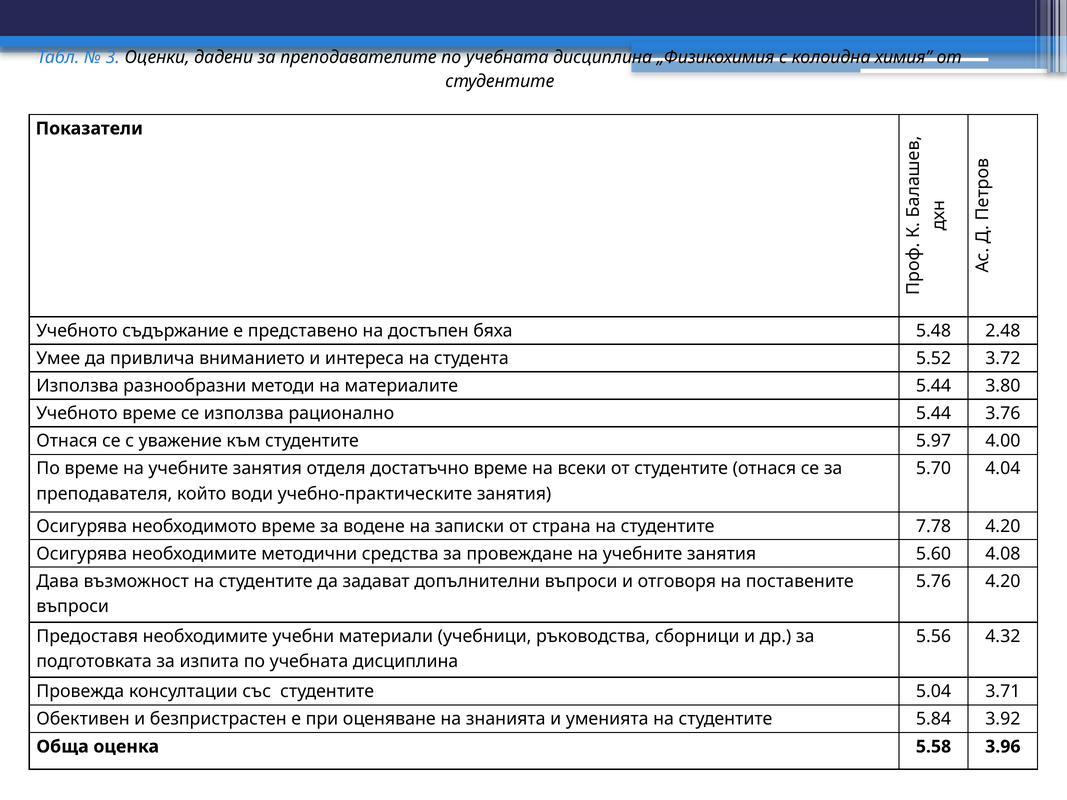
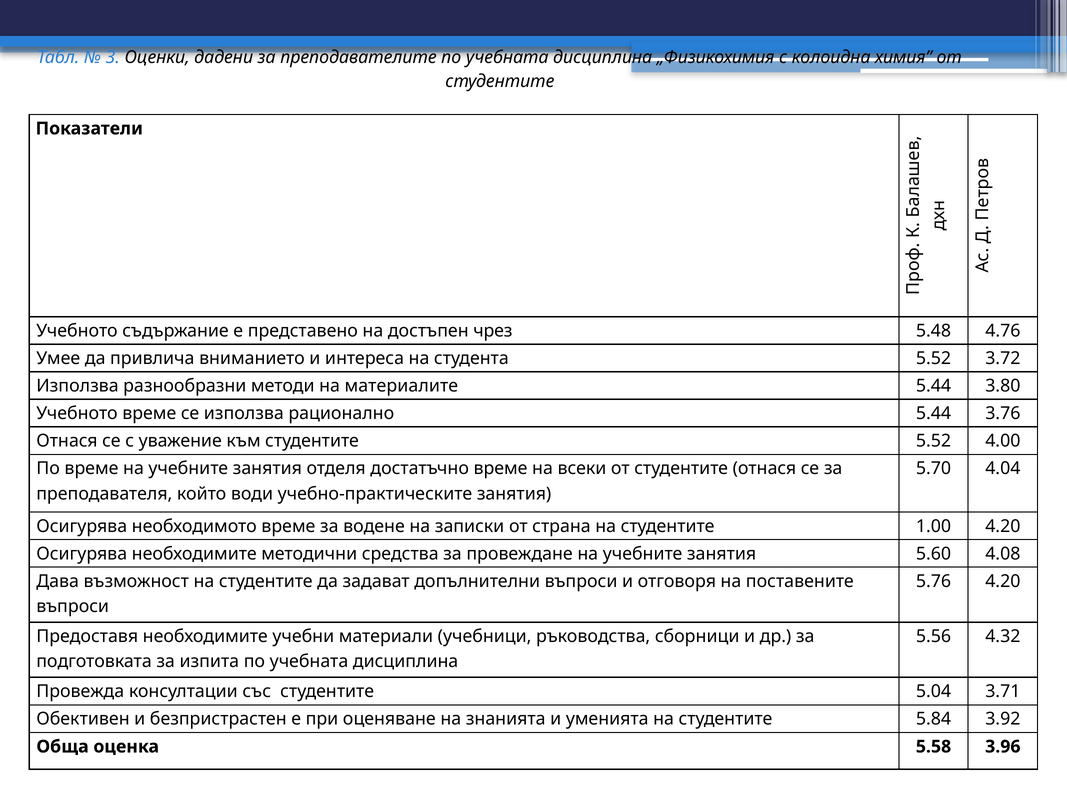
бяха: бяха -> чрез
2.48: 2.48 -> 4.76
студентите 5.97: 5.97 -> 5.52
7.78: 7.78 -> 1.00
